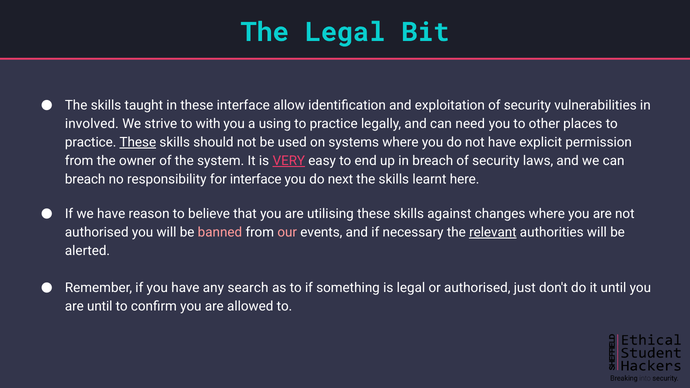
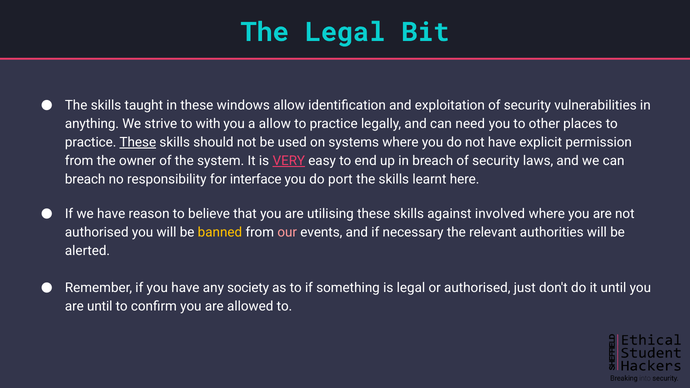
these interface: interface -> windows
involved: involved -> anything
a using: using -> allow
next: next -> port
changes: changes -> involved
banned colour: pink -> yellow
relevant underline: present -> none
search: search -> society
